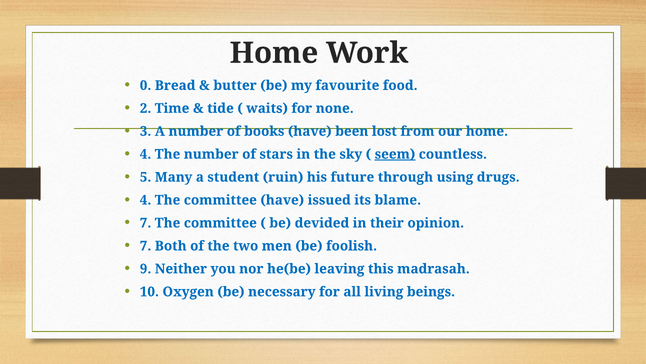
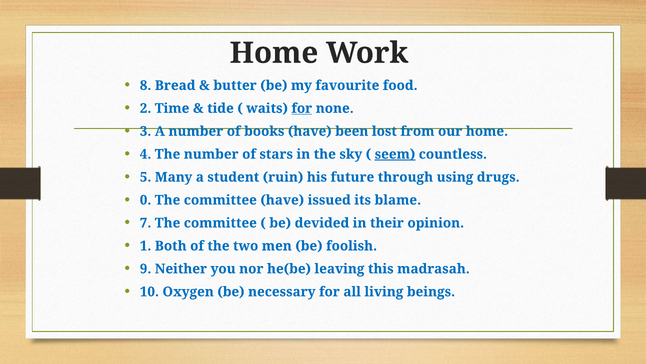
0: 0 -> 8
for at (302, 108) underline: none -> present
4 at (146, 200): 4 -> 0
7 at (146, 246): 7 -> 1
